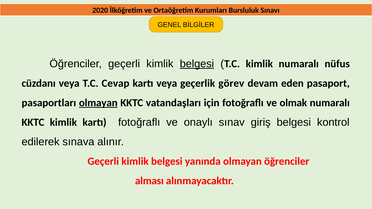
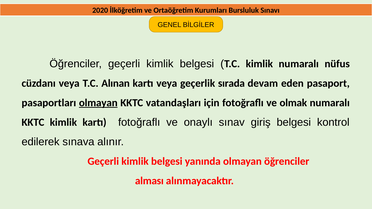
belgesi at (197, 64) underline: present -> none
Cevap: Cevap -> Alınan
görev: görev -> sırada
